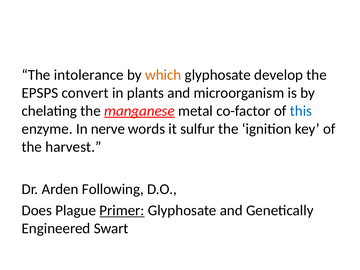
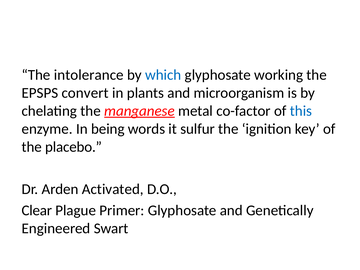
which colour: orange -> blue
develop: develop -> working
nerve: nerve -> being
harvest: harvest -> placebo
Following: Following -> Activated
Does: Does -> Clear
Primer underline: present -> none
